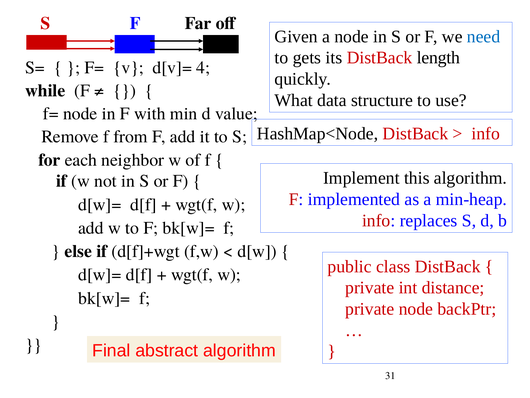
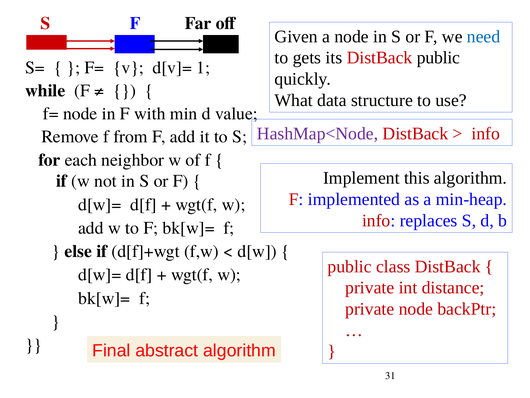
DistBack length: length -> public
4: 4 -> 1
HashMap<Node colour: black -> purple
